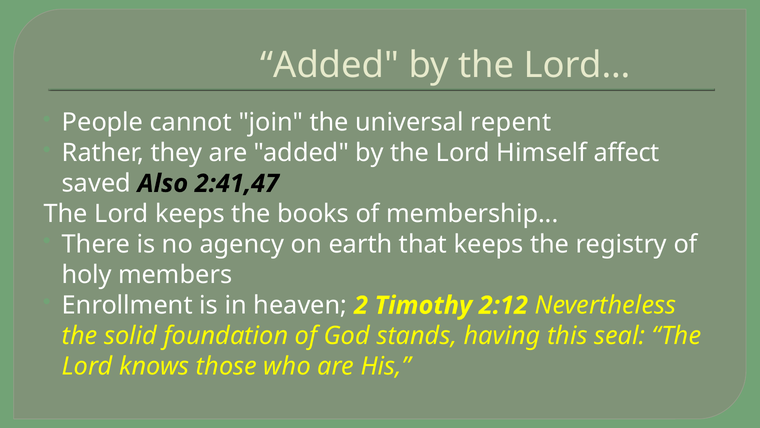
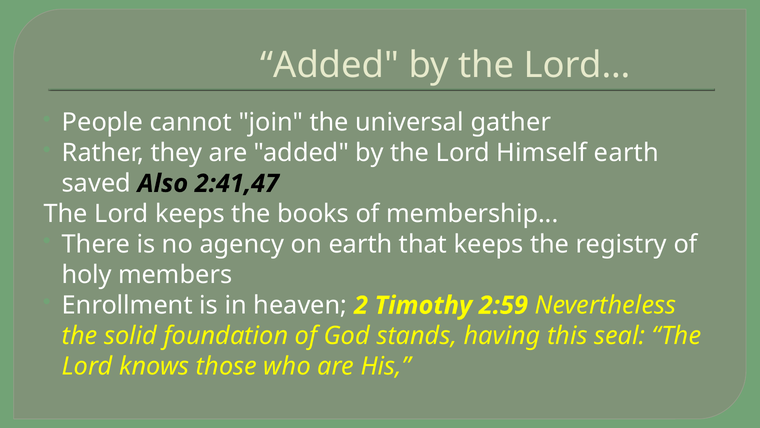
repent: repent -> gather
Himself affect: affect -> earth
2:12: 2:12 -> 2:59
